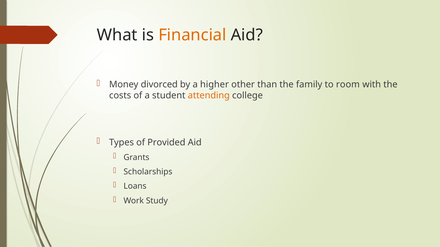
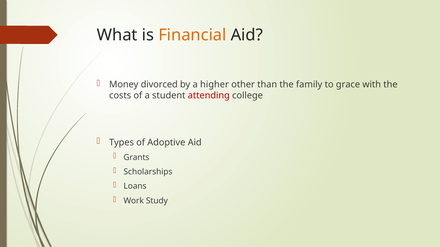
room: room -> grace
attending colour: orange -> red
Provided: Provided -> Adoptive
